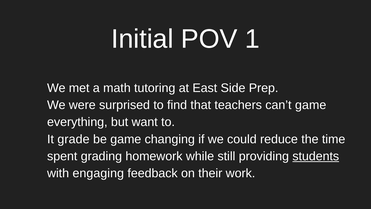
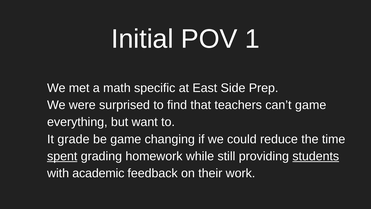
tutoring: tutoring -> specific
spent underline: none -> present
engaging: engaging -> academic
